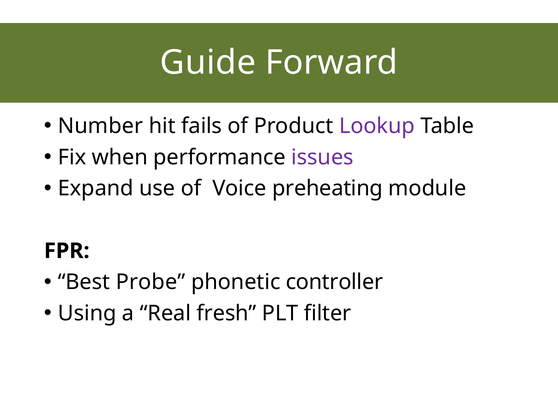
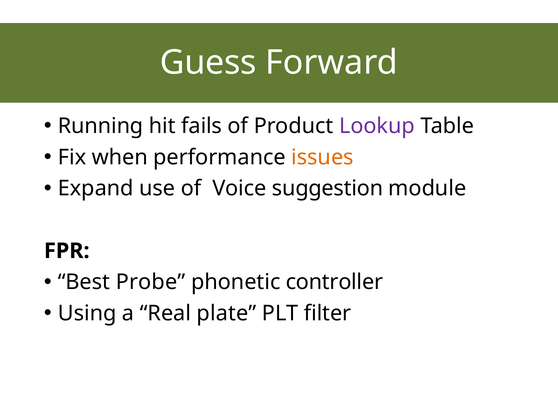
Guide: Guide -> Guess
Number: Number -> Running
issues colour: purple -> orange
preheating: preheating -> suggestion
fresh: fresh -> plate
